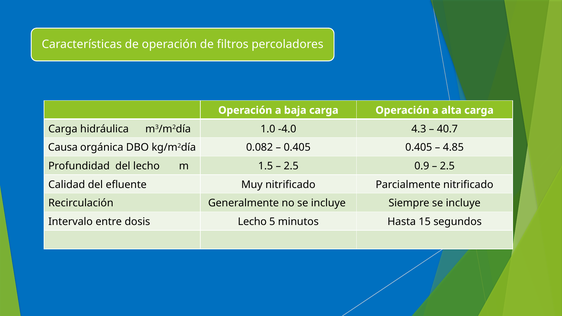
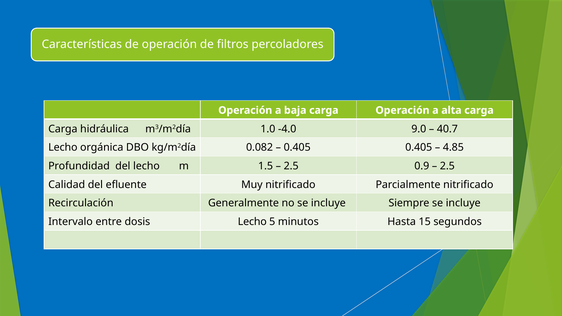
4.3: 4.3 -> 9.0
Causa at (63, 147): Causa -> Lecho
